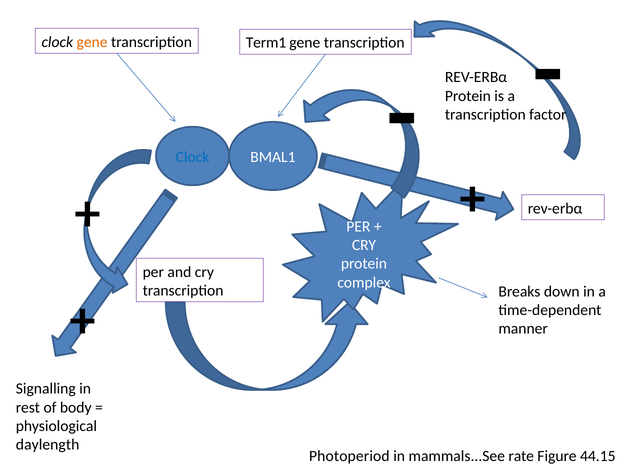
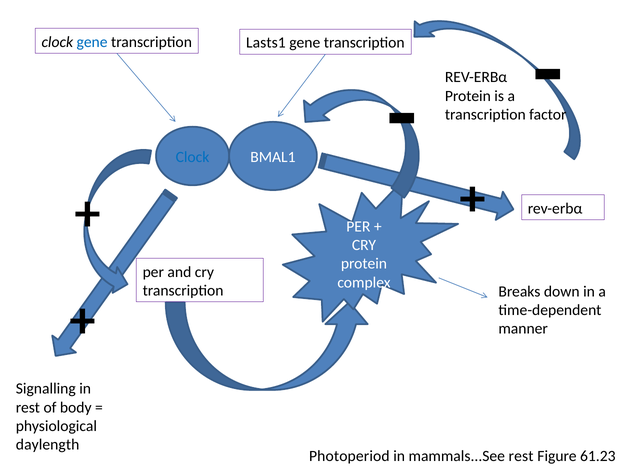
gene at (92, 42) colour: orange -> blue
Term1: Term1 -> Lasts1
mammals...See rate: rate -> rest
44.15: 44.15 -> 61.23
